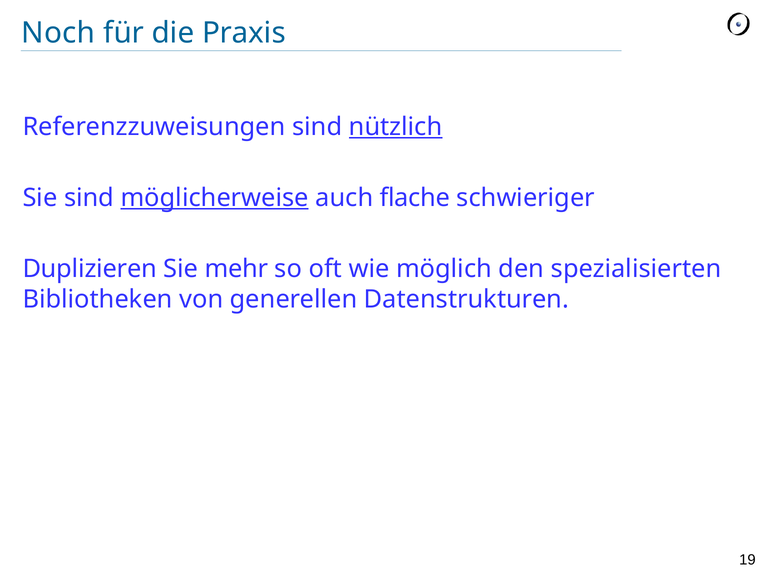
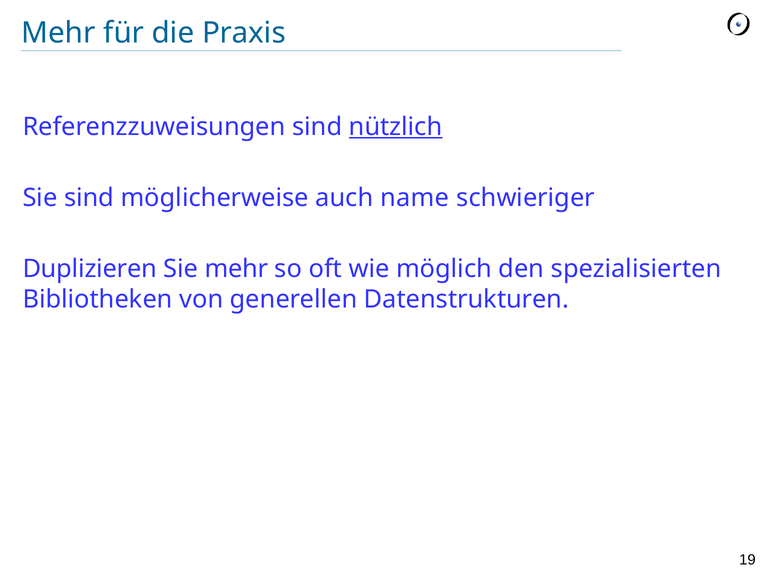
Noch at (58, 33): Noch -> Mehr
möglicherweise underline: present -> none
flache: flache -> name
